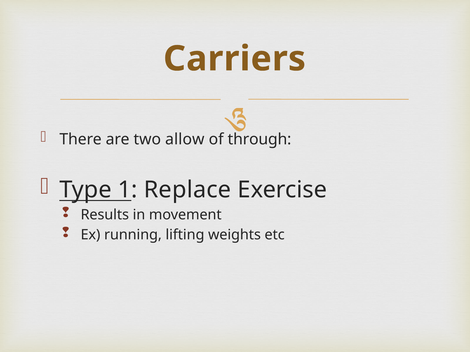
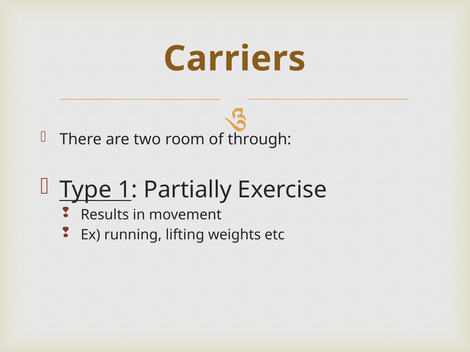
allow: allow -> room
Replace: Replace -> Partially
